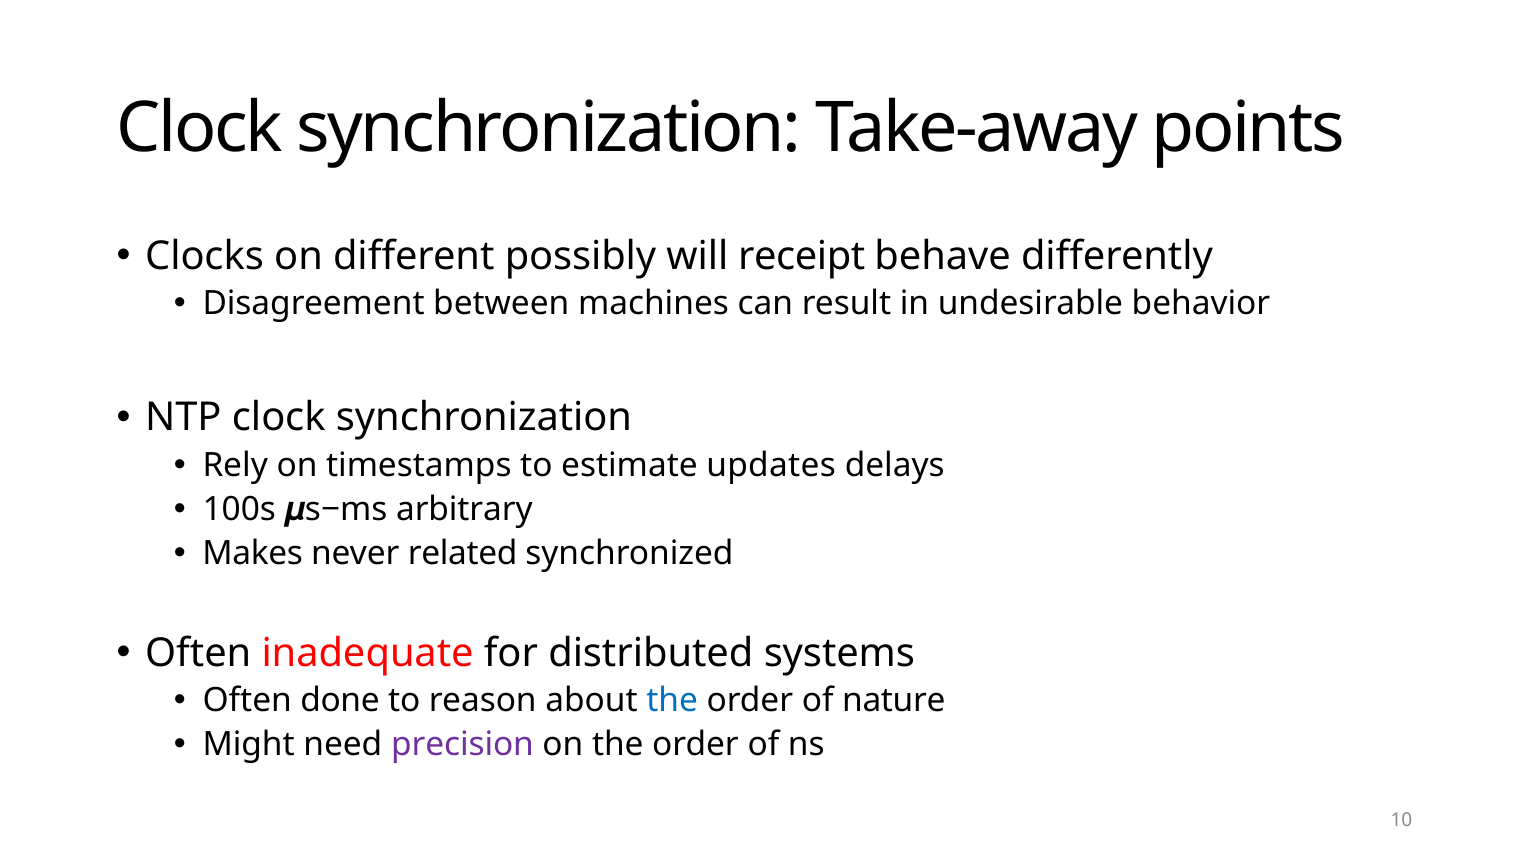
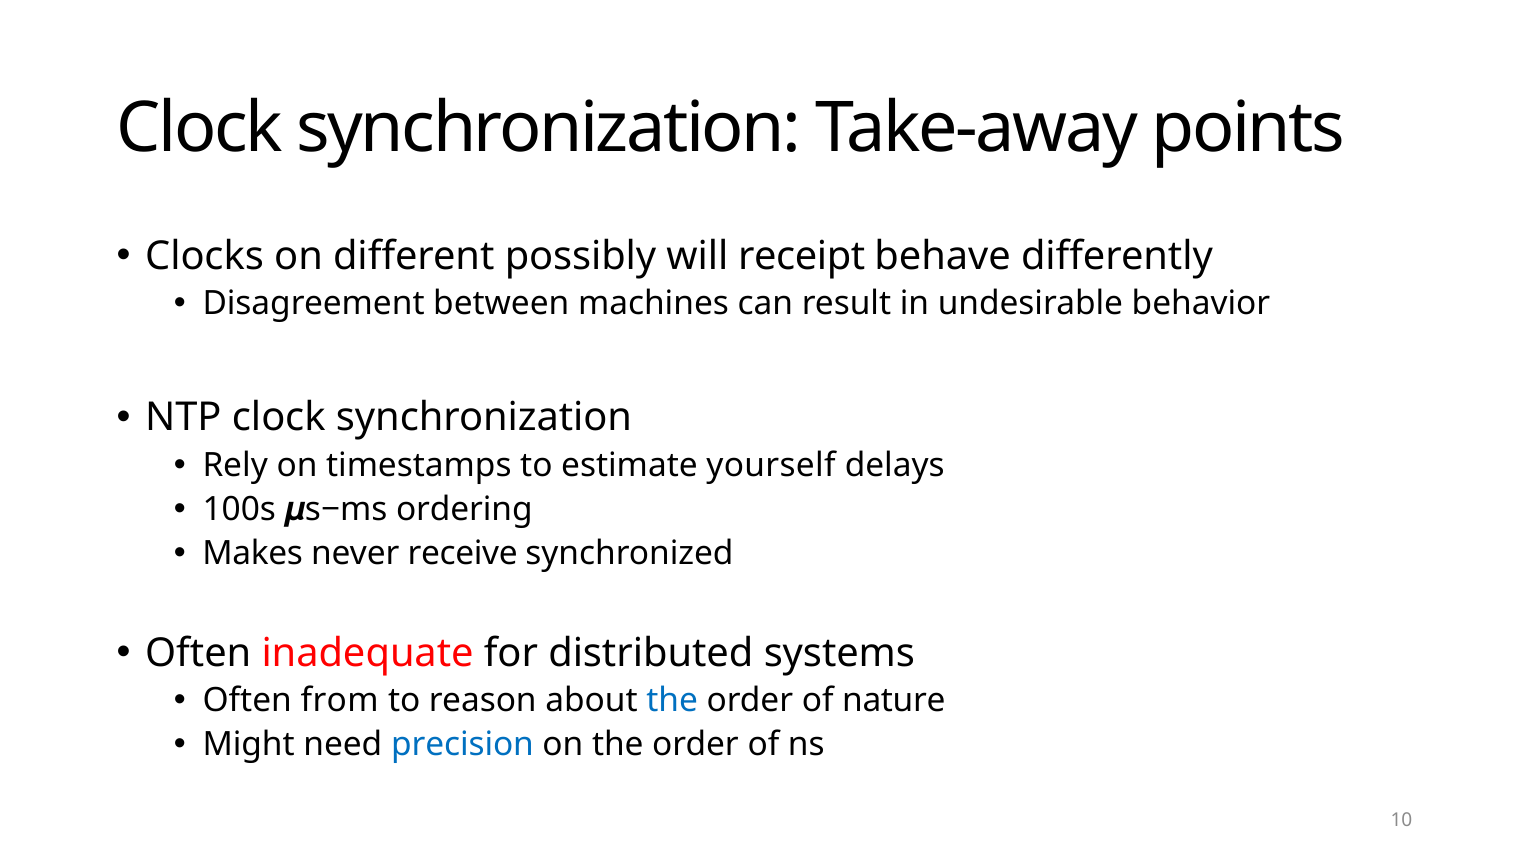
updates: updates -> yourself
arbitrary: arbitrary -> ordering
related: related -> receive
done: done -> from
precision colour: purple -> blue
